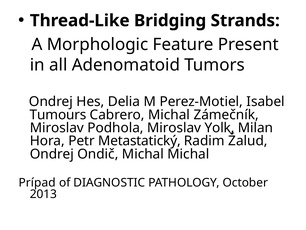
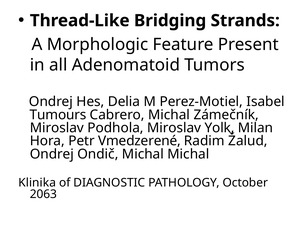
Metastatický: Metastatický -> Vmedzerené
Prípad: Prípad -> Klinika
2013: 2013 -> 2063
